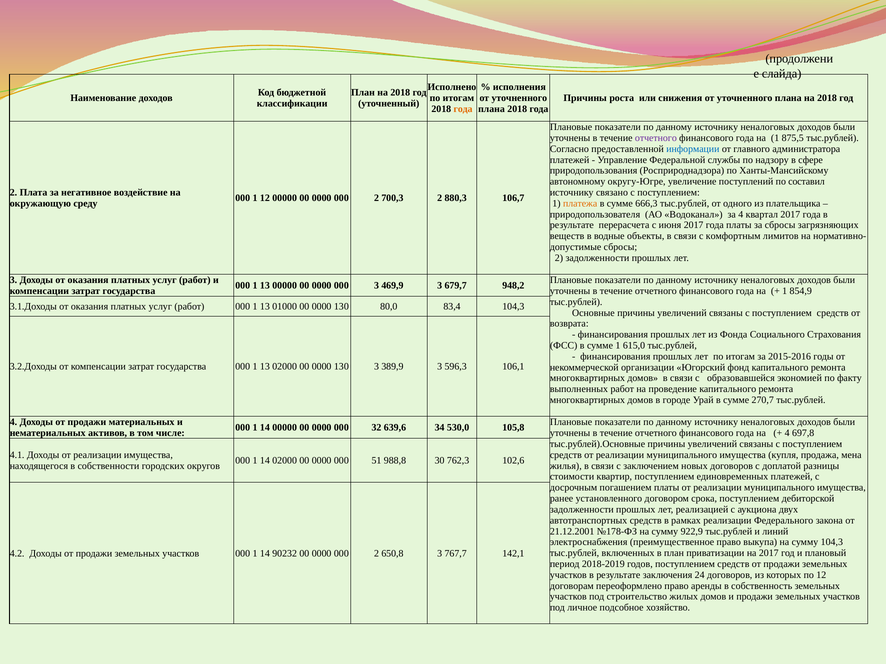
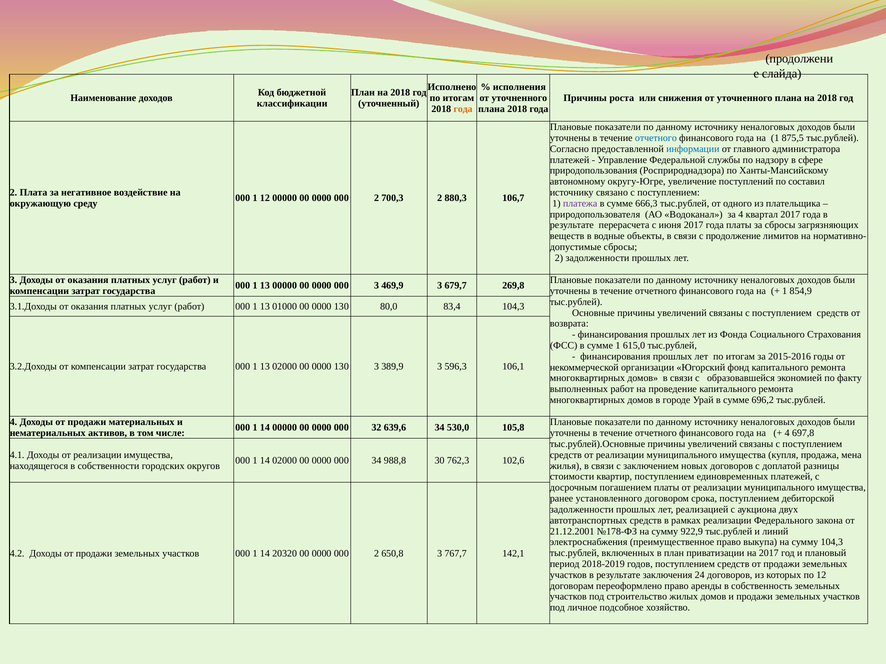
отчетного at (656, 138) colour: purple -> blue
платежа colour: orange -> purple
комфортным: комфортным -> продолжение
948,2: 948,2 -> 269,8
270,7: 270,7 -> 696,2
000 51: 51 -> 34
90232: 90232 -> 20320
